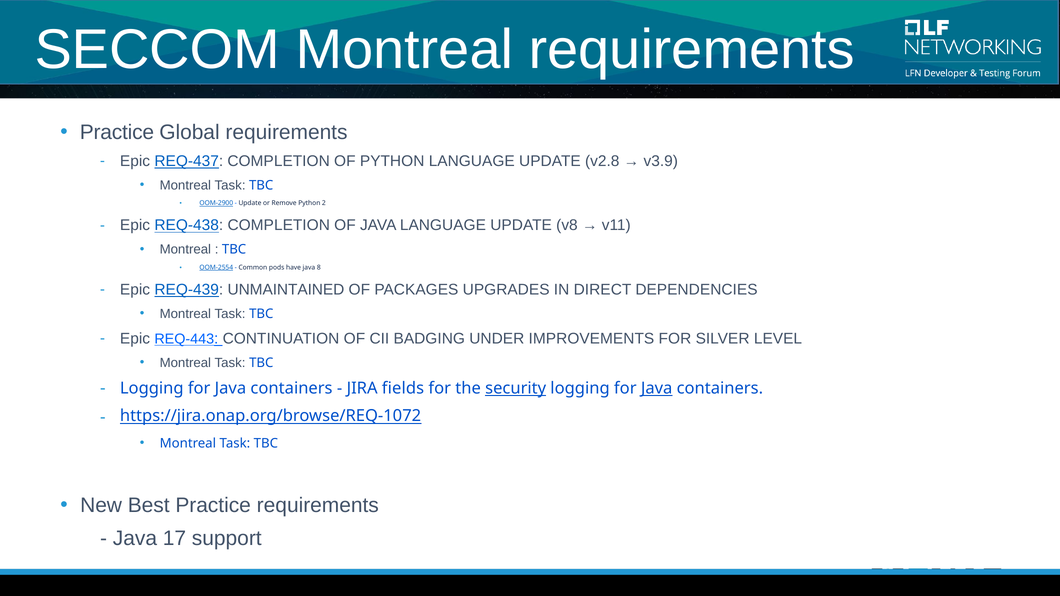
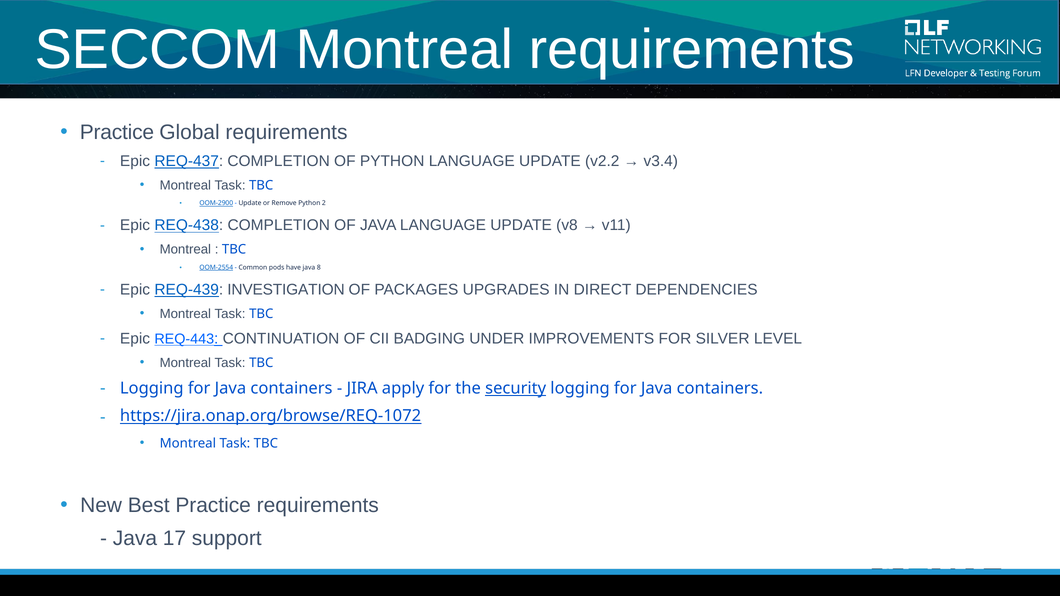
v2.8: v2.8 -> v2.2
v3.9: v3.9 -> v3.4
UNMAINTAINED: UNMAINTAINED -> INVESTIGATION
fields: fields -> apply
Java at (657, 388) underline: present -> none
